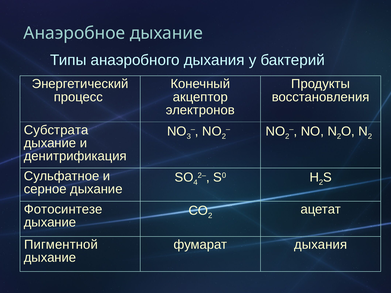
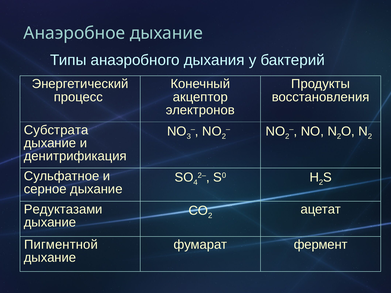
Фотосинтезе: Фотосинтезе -> Редуктазами
фумарат дыхания: дыхания -> фермент
